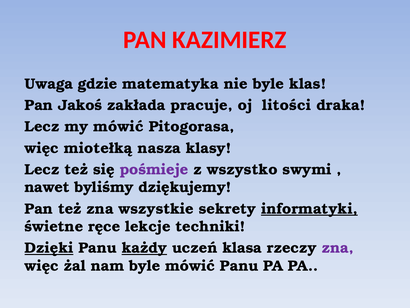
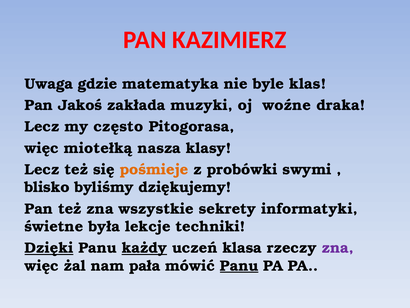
pracuje: pracuje -> muzyki
litości: litości -> woźne
my mówić: mówić -> często
pośmieje colour: purple -> orange
wszystko: wszystko -> probówki
nawet: nawet -> blisko
informatyki underline: present -> none
ręce: ręce -> była
nam byle: byle -> pała
Panu at (239, 265) underline: none -> present
